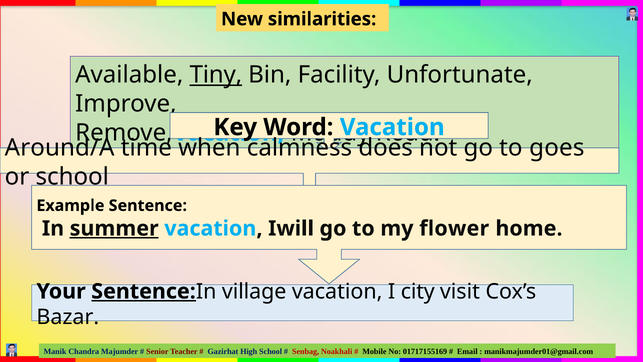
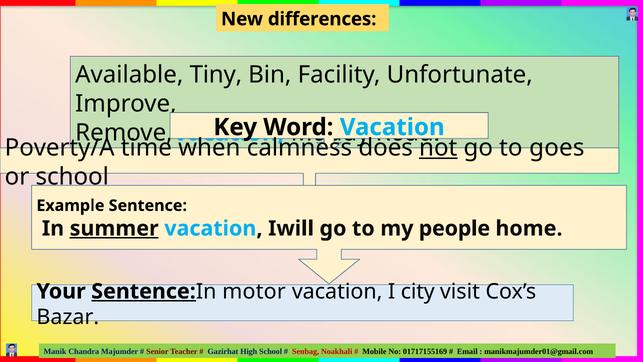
similarities: similarities -> differences
Tiny underline: present -> none
Around/A: Around/A -> Poverty/A
not underline: none -> present
flower: flower -> people
village: village -> motor
